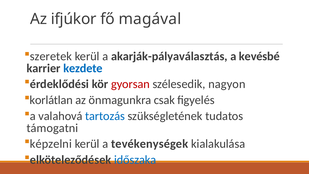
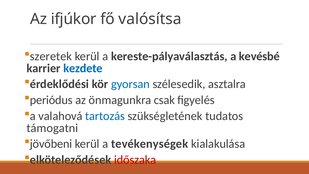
magával: magával -> valósítsa
akarják-pályaválasztás: akarják-pályaválasztás -> kereste-pályaválasztás
gyorsan colour: red -> blue
nagyon: nagyon -> asztalra
korlátlan: korlátlan -> periódus
képzelni: képzelni -> jövőbeni
időszaka colour: blue -> red
